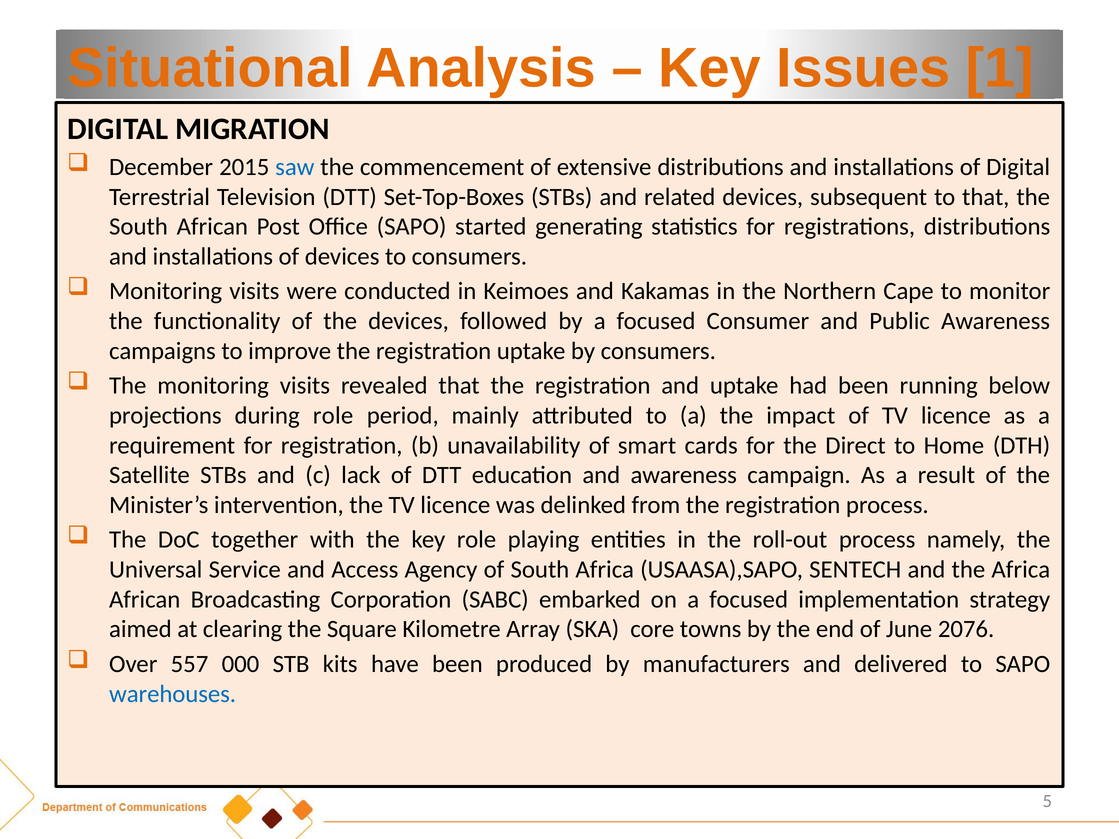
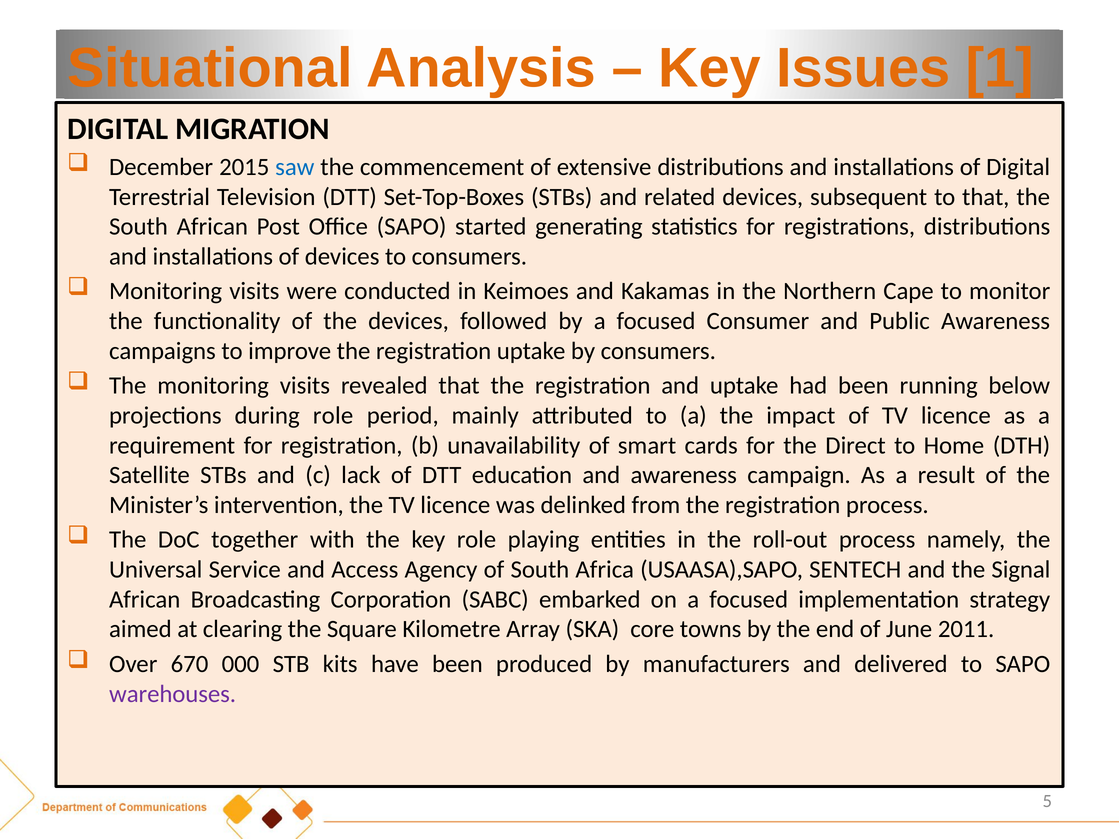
the Africa: Africa -> Signal
2076: 2076 -> 2011
557: 557 -> 670
warehouses colour: blue -> purple
